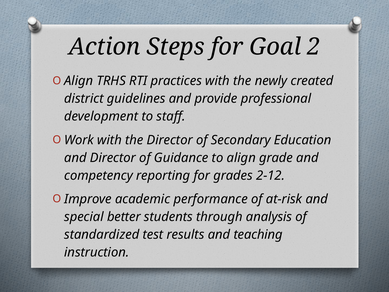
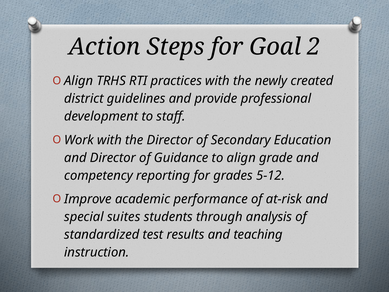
2-12: 2-12 -> 5-12
better: better -> suites
